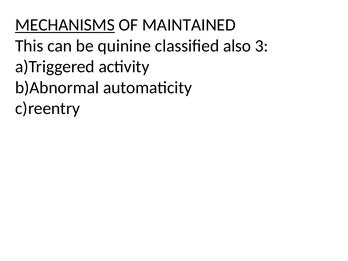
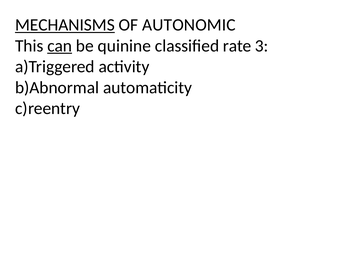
MAINTAINED: MAINTAINED -> AUTONOMIC
can underline: none -> present
also: also -> rate
